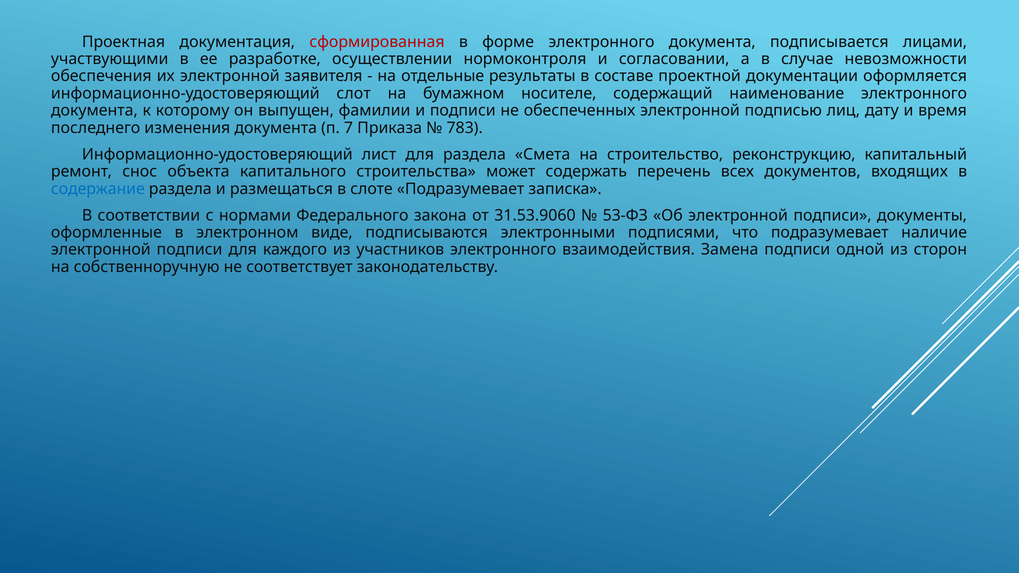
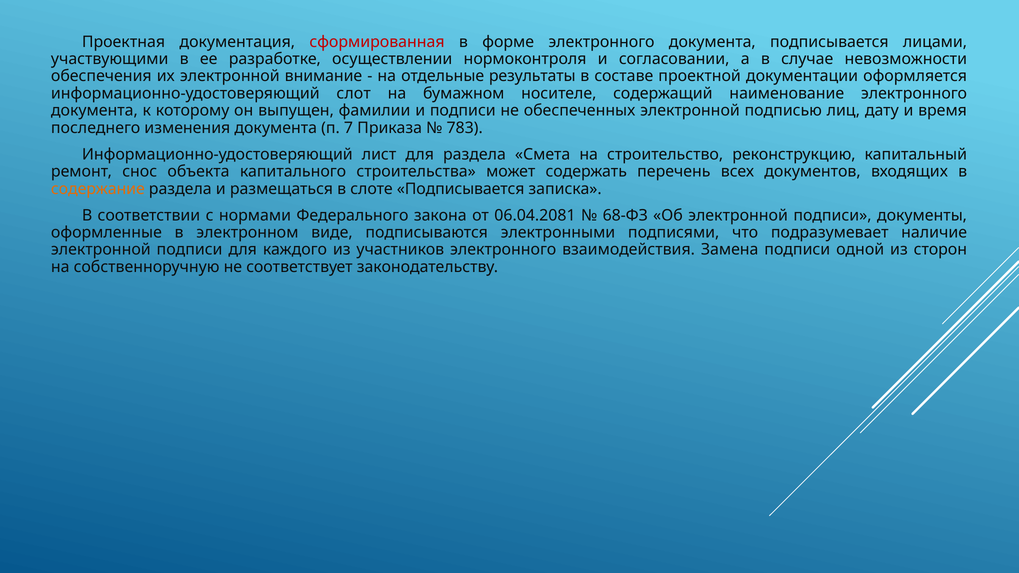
заявителя: заявителя -> внимание
содержание colour: blue -> orange
слоте Подразумевает: Подразумевает -> Подписывается
31.53.9060: 31.53.9060 -> 06.04.2081
53-ФЗ: 53-ФЗ -> 68-ФЗ
